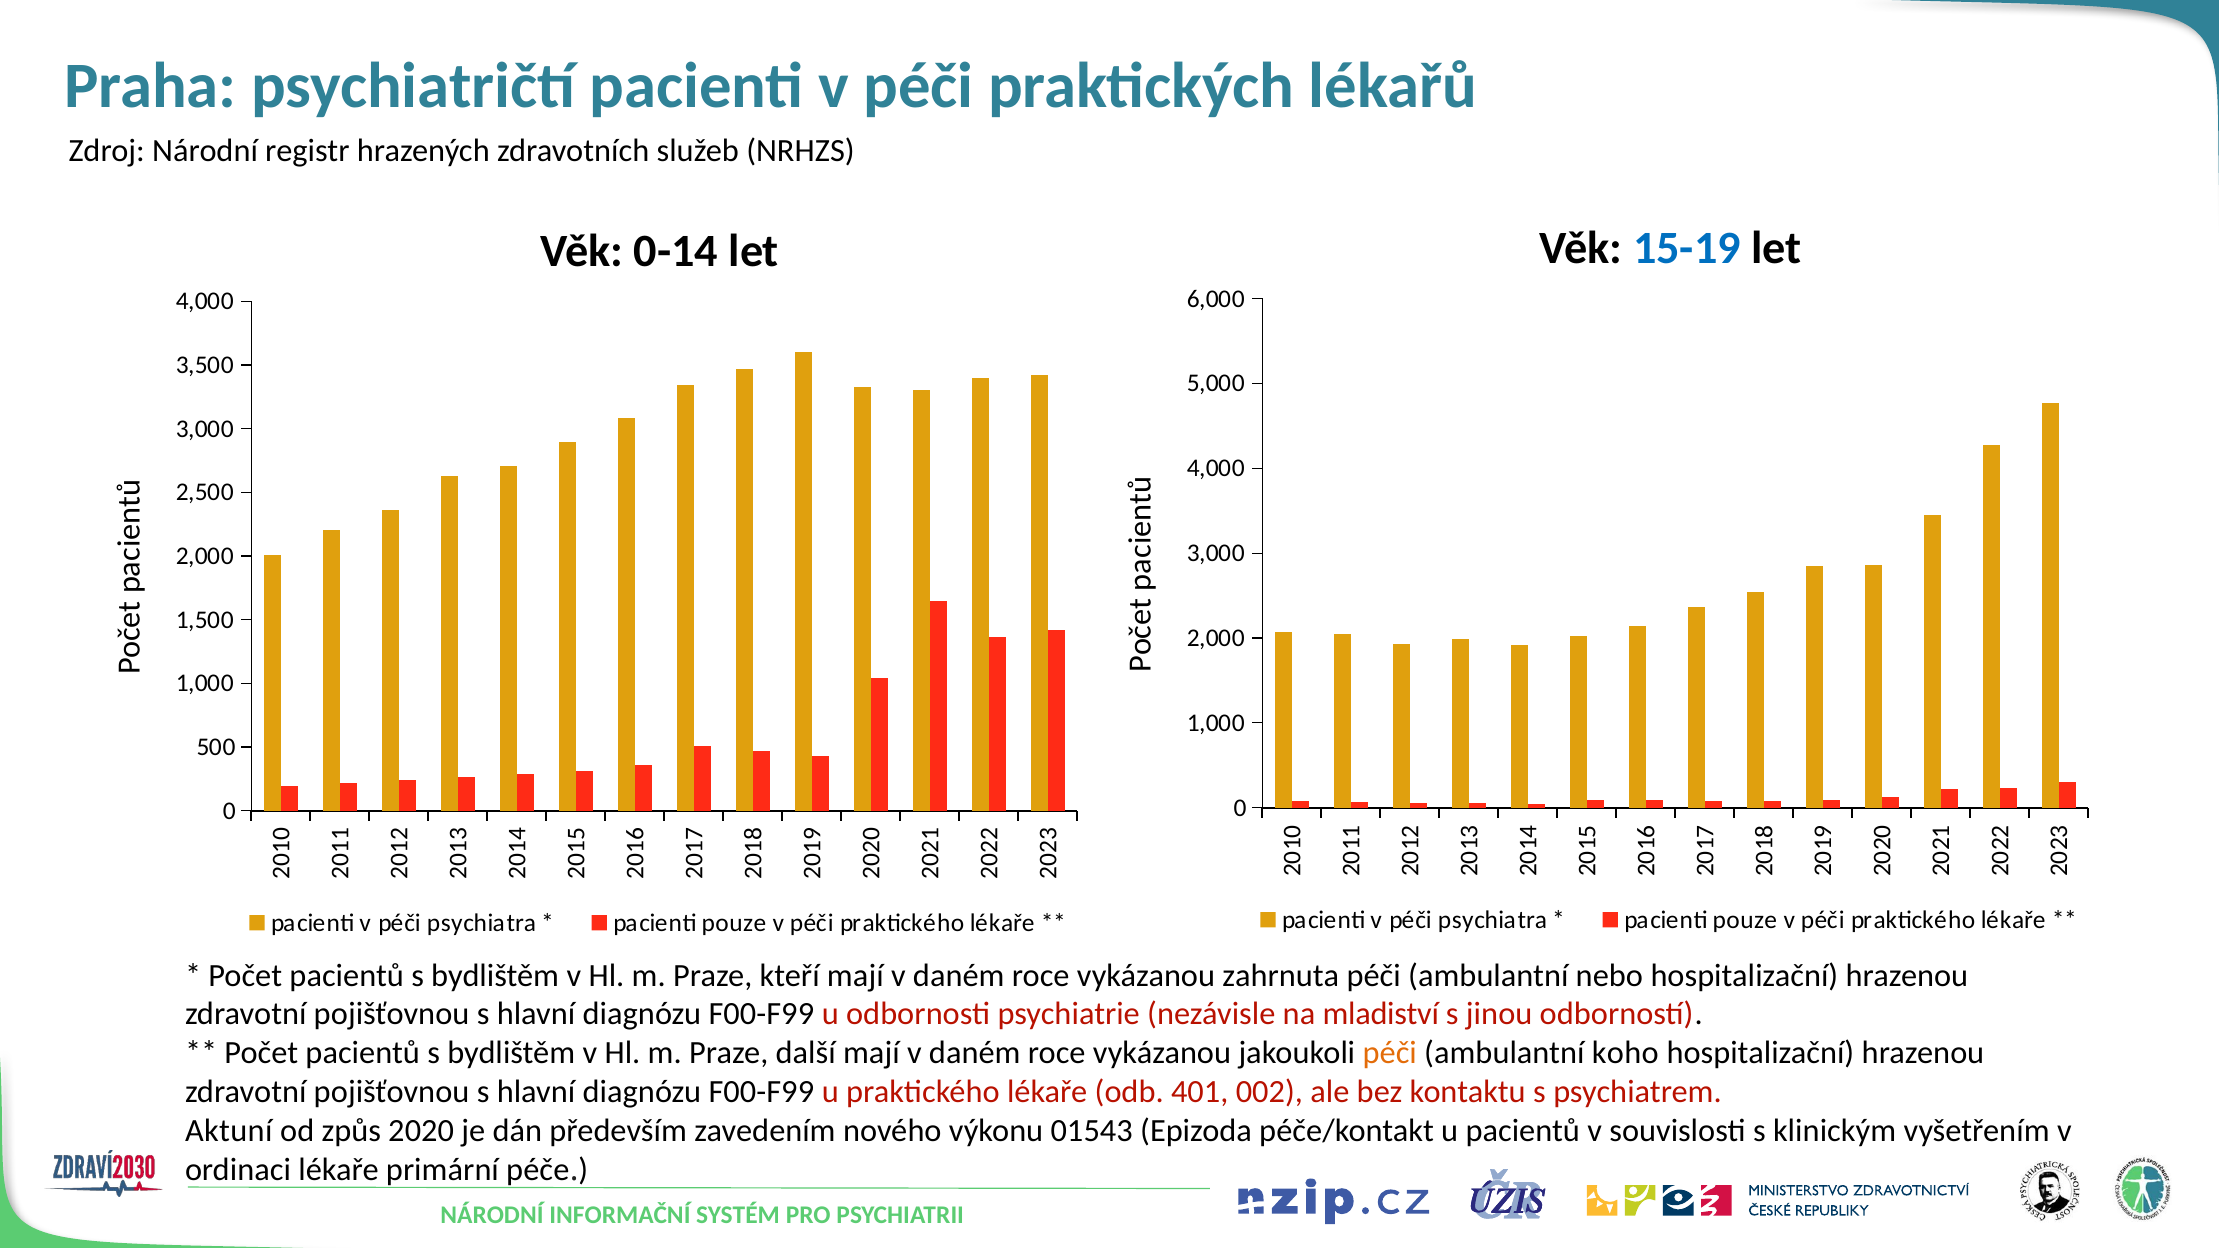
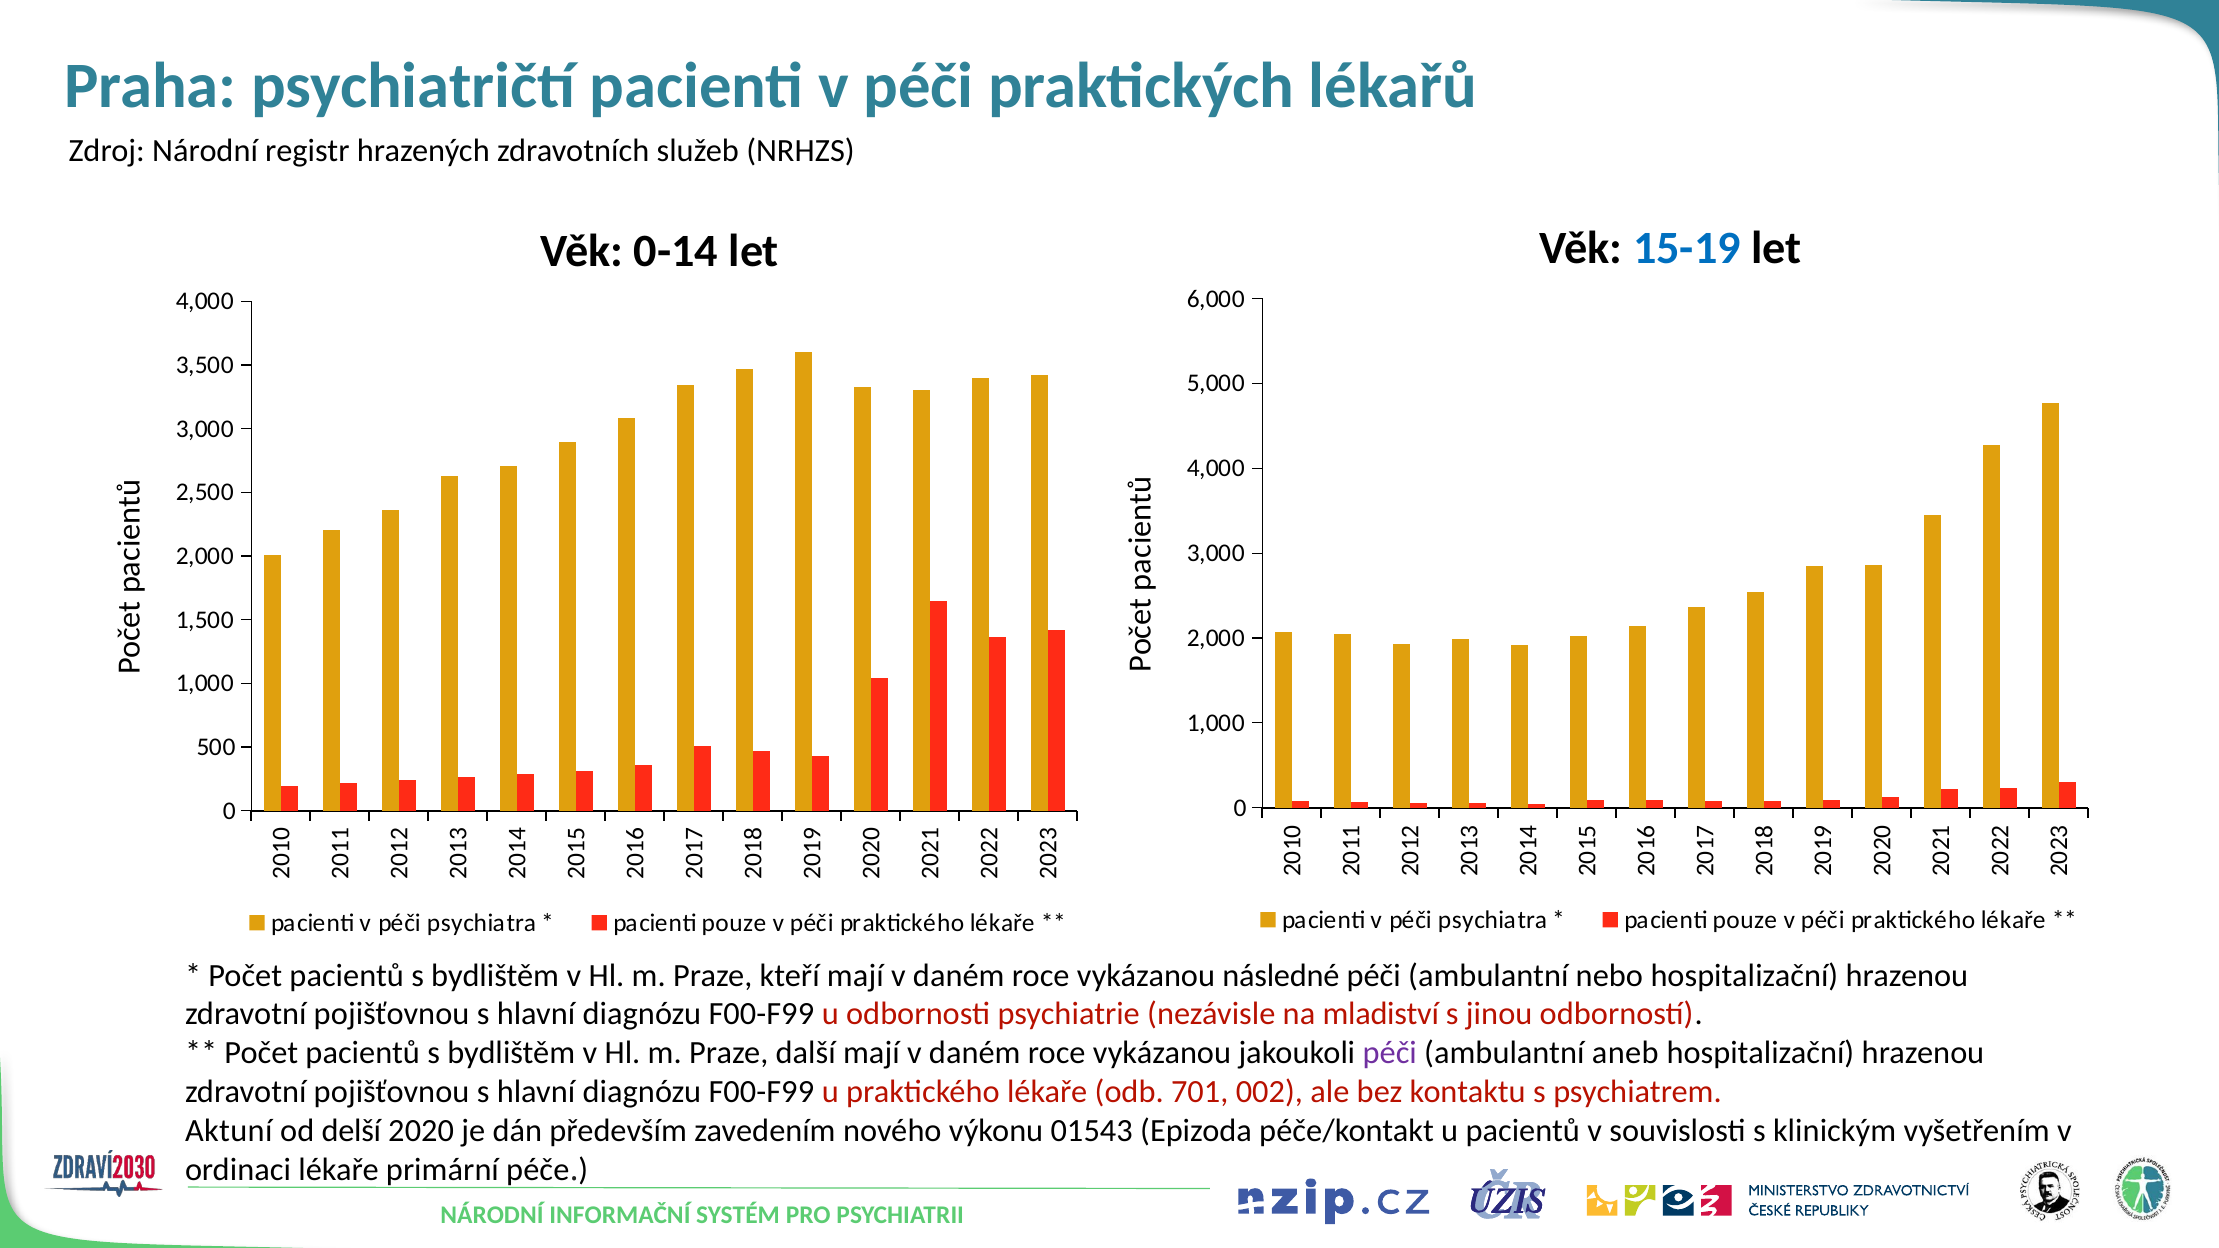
zahrnuta: zahrnuta -> následné
péči at (1390, 1053) colour: orange -> purple
koho: koho -> aneb
401: 401 -> 701
způs: způs -> delší
